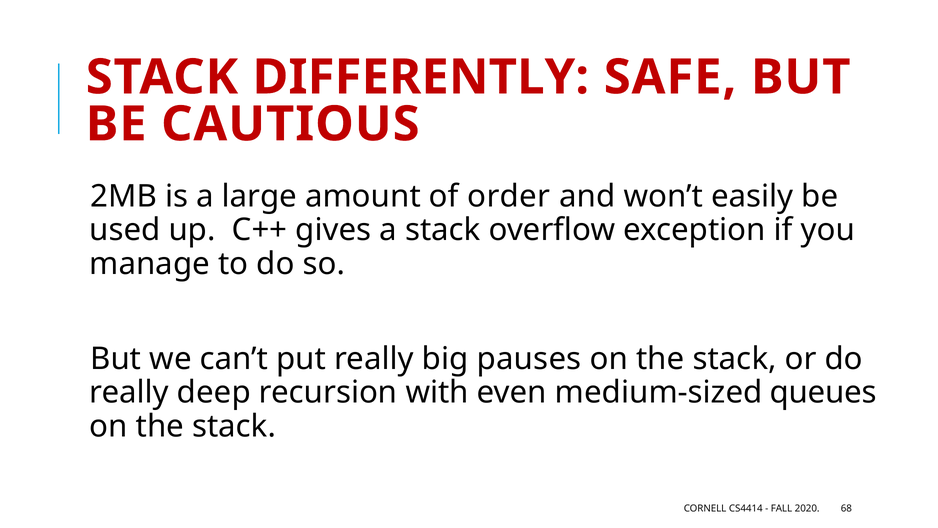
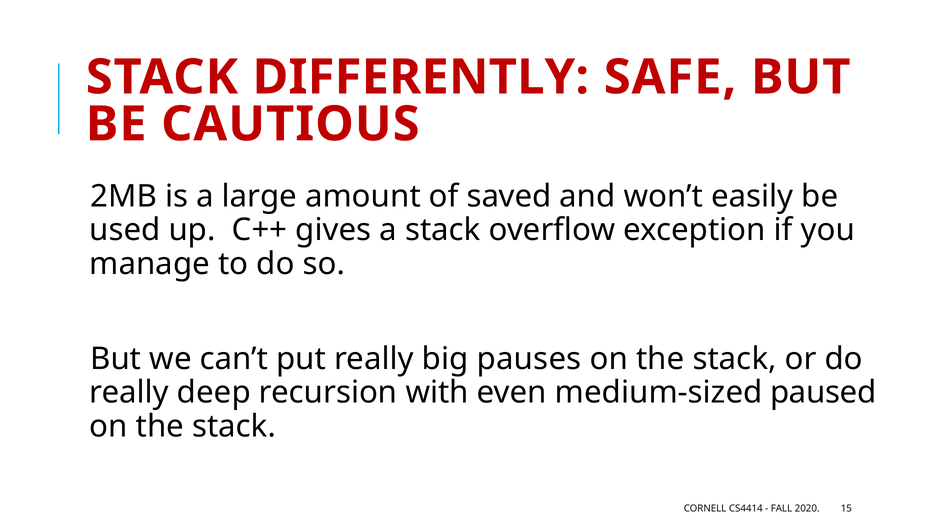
order: order -> saved
queues: queues -> paused
68: 68 -> 15
